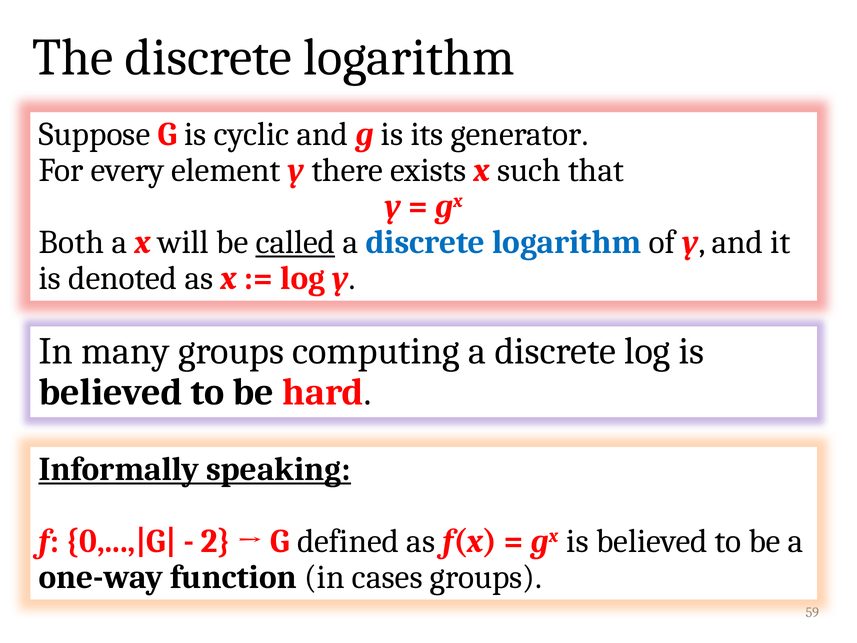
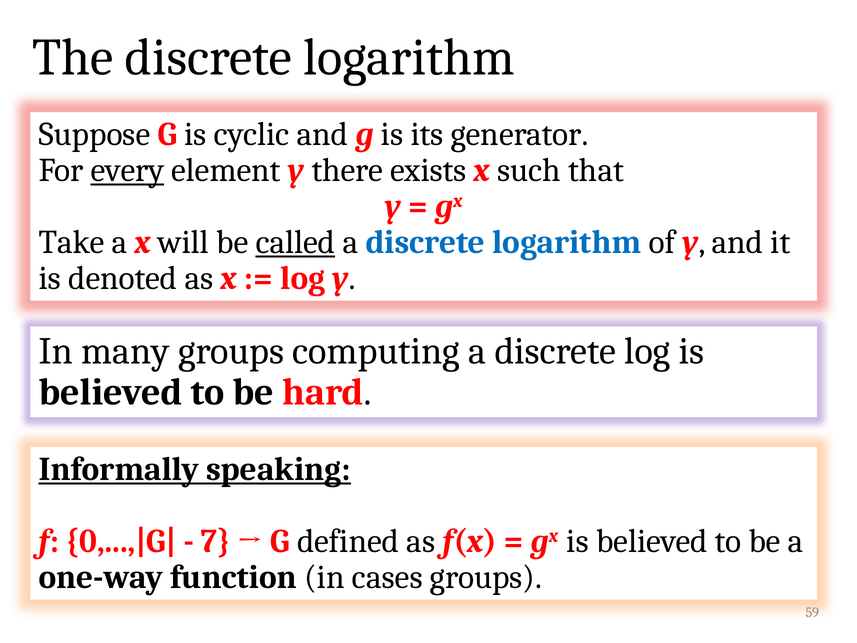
every underline: none -> present
Both: Both -> Take
2: 2 -> 7
